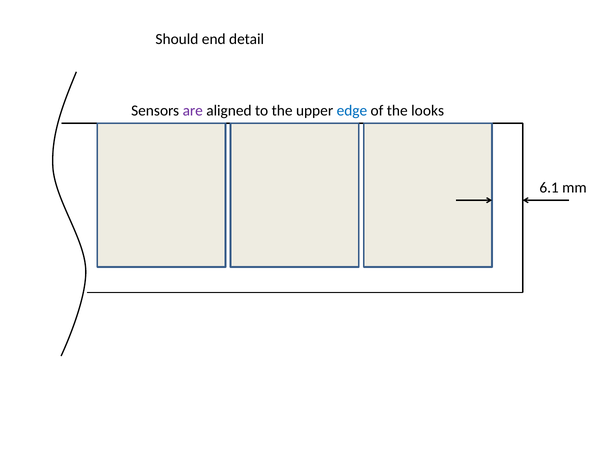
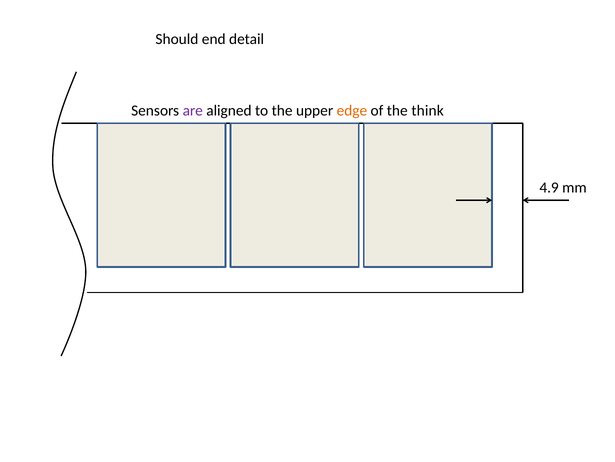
edge colour: blue -> orange
looks: looks -> think
6.1: 6.1 -> 4.9
